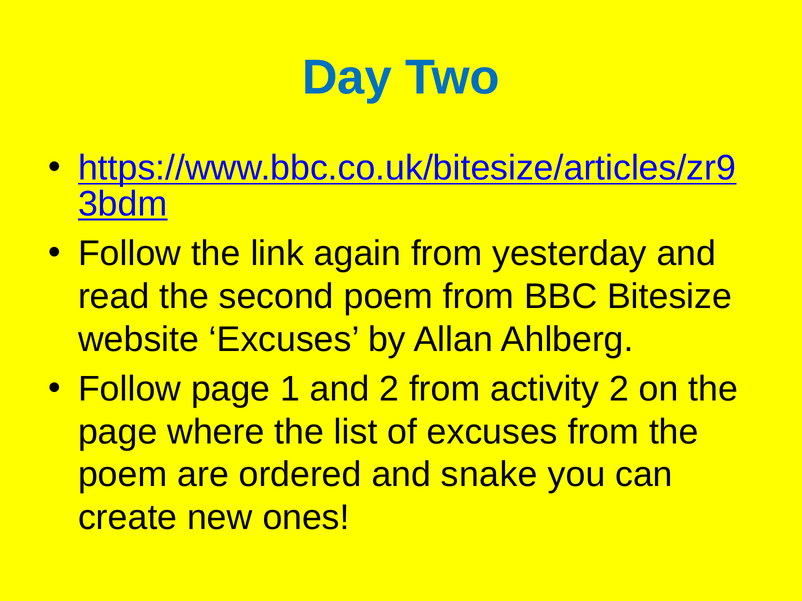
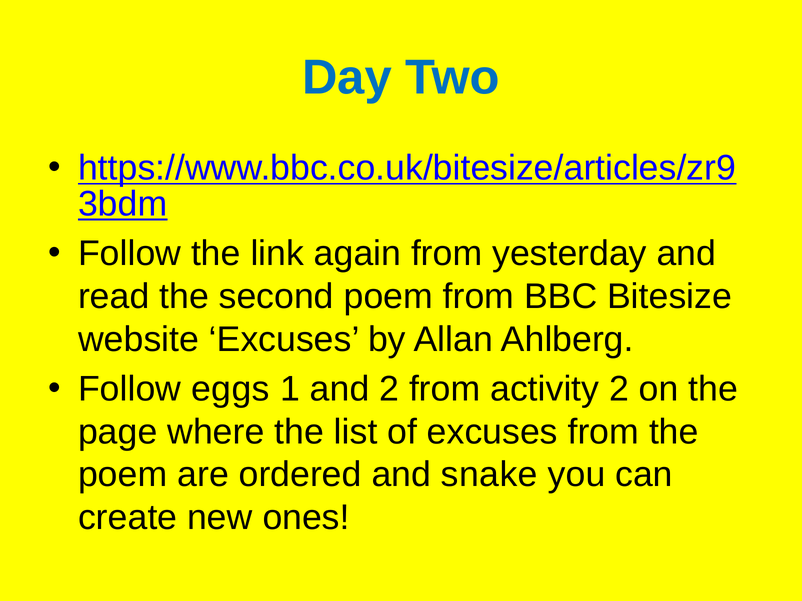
Follow page: page -> eggs
